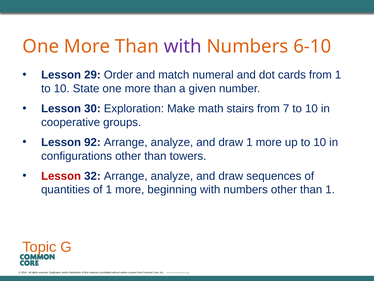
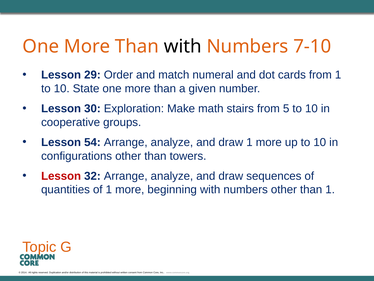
with at (183, 46) colour: purple -> black
6-10: 6-10 -> 7-10
7: 7 -> 5
92: 92 -> 54
